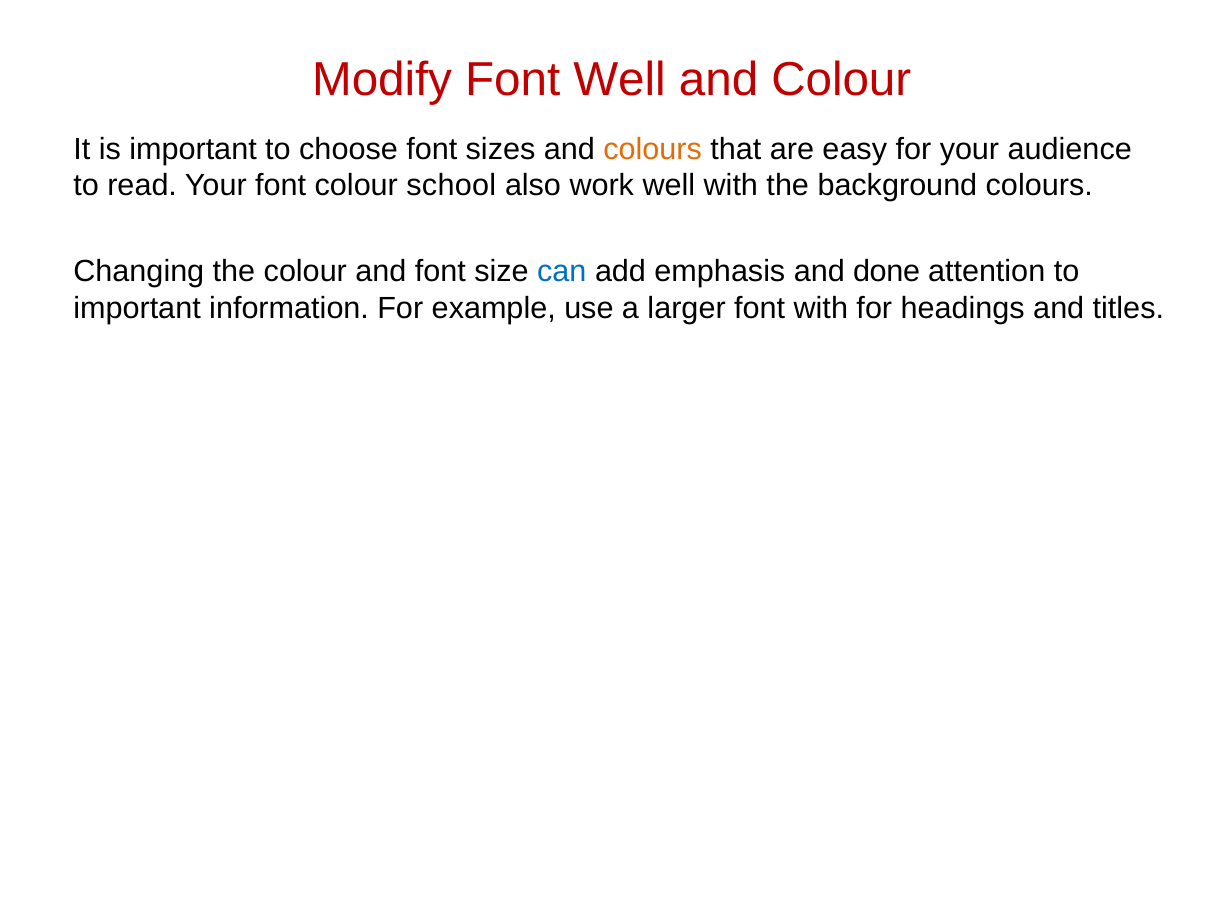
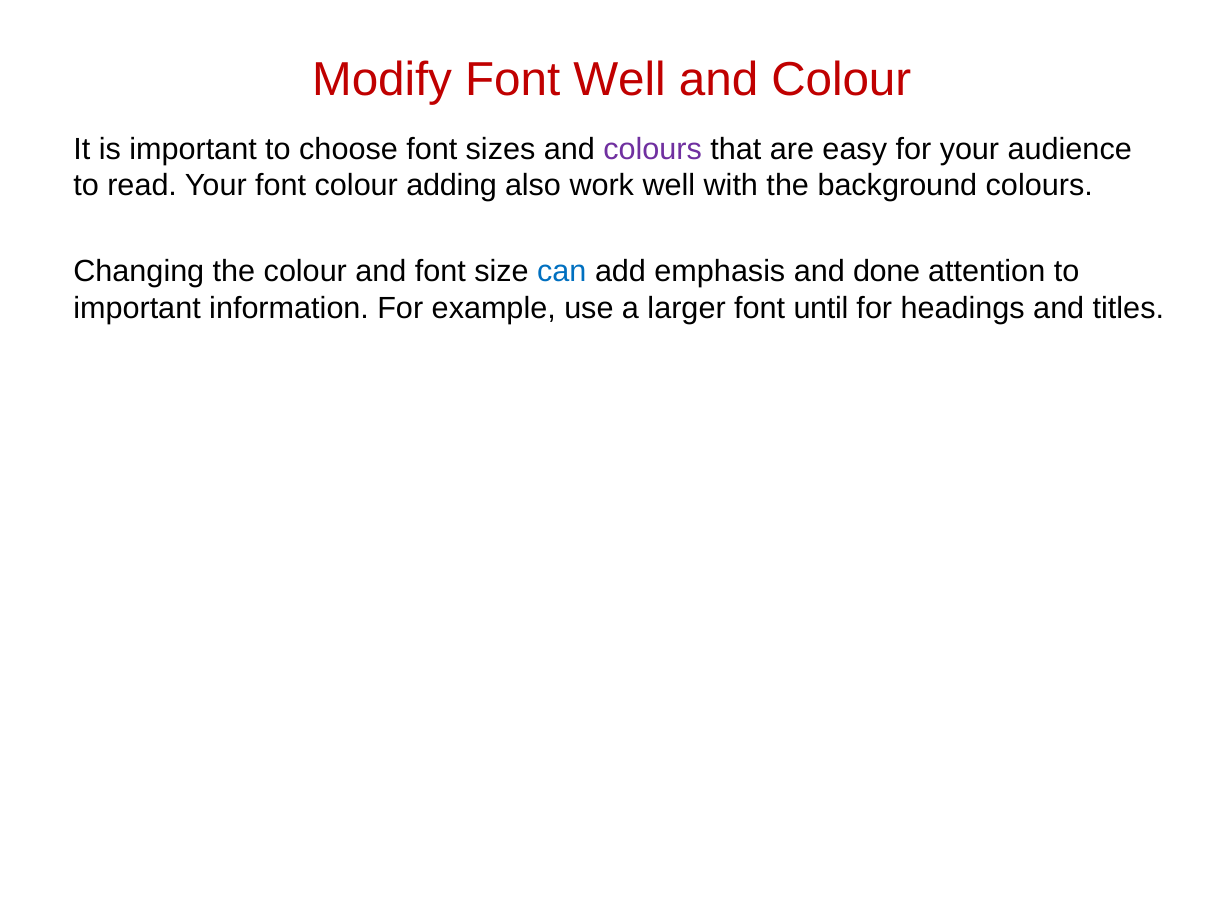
colours at (653, 149) colour: orange -> purple
school: school -> adding
font with: with -> until
